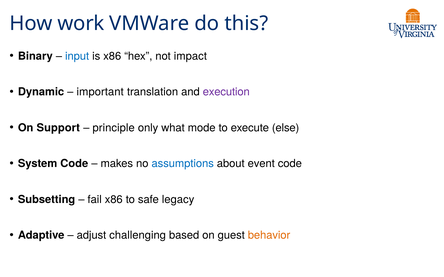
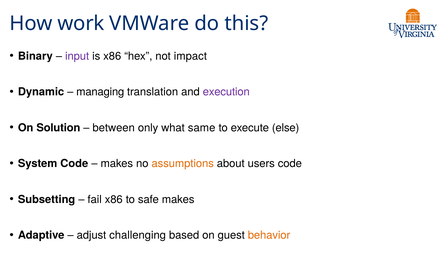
input colour: blue -> purple
important: important -> managing
Support: Support -> Solution
principle: principle -> between
mode: mode -> same
assumptions colour: blue -> orange
event: event -> users
safe legacy: legacy -> makes
